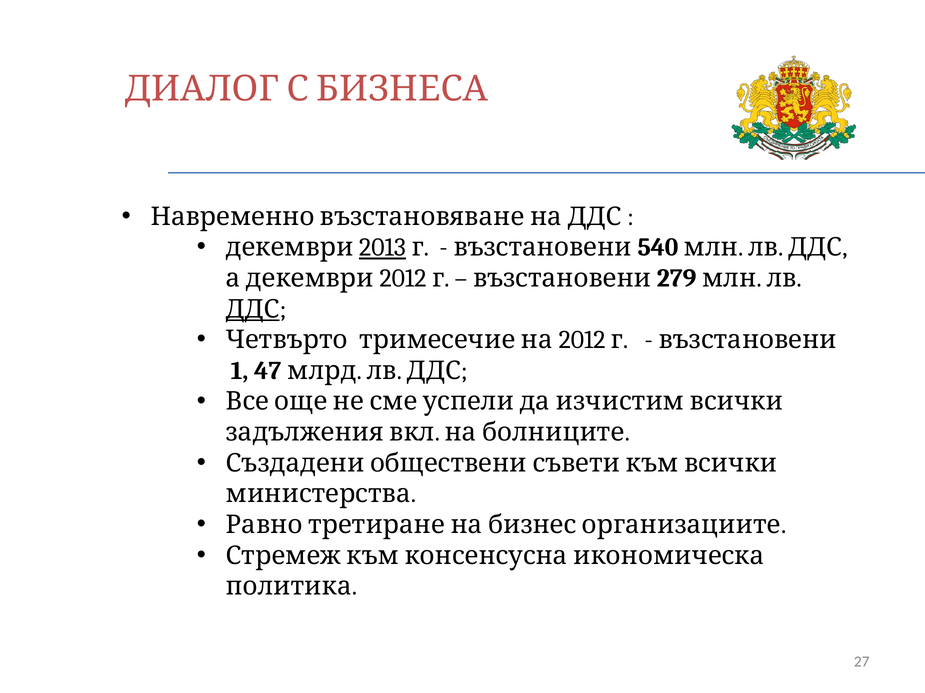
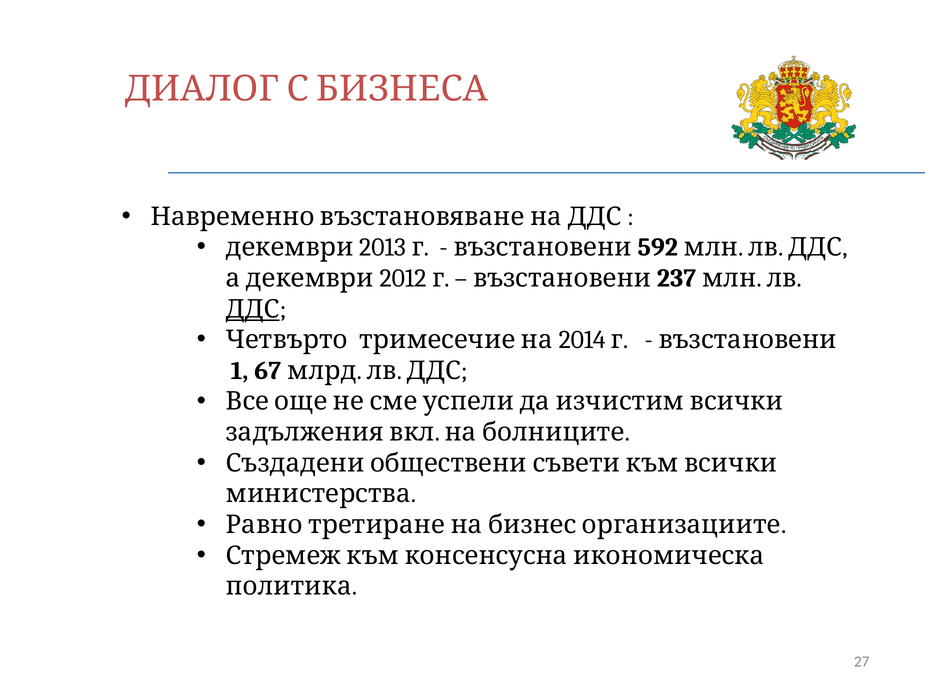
2013 underline: present -> none
540: 540 -> 592
279: 279 -> 237
2012 at (582, 340): 2012 -> 2014
47: 47 -> 67
